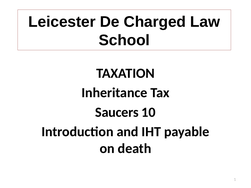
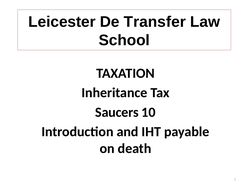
Charged: Charged -> Transfer
